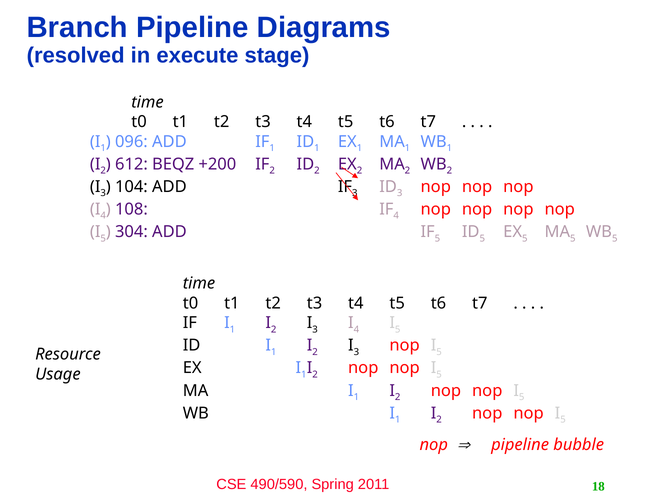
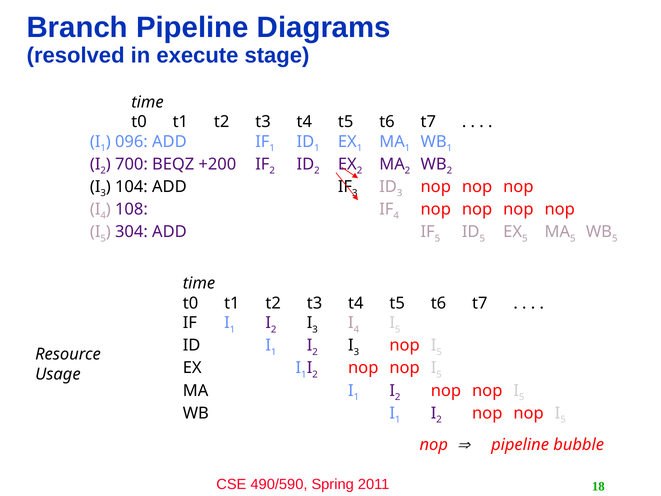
612: 612 -> 700
